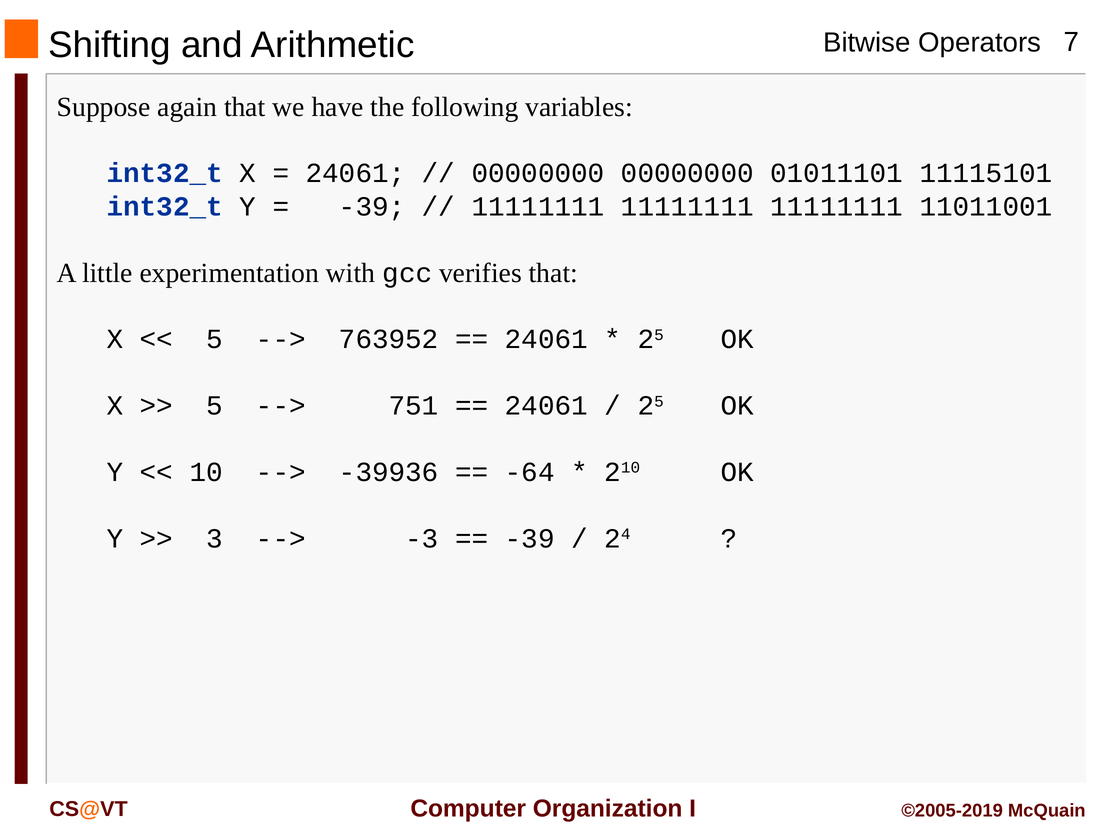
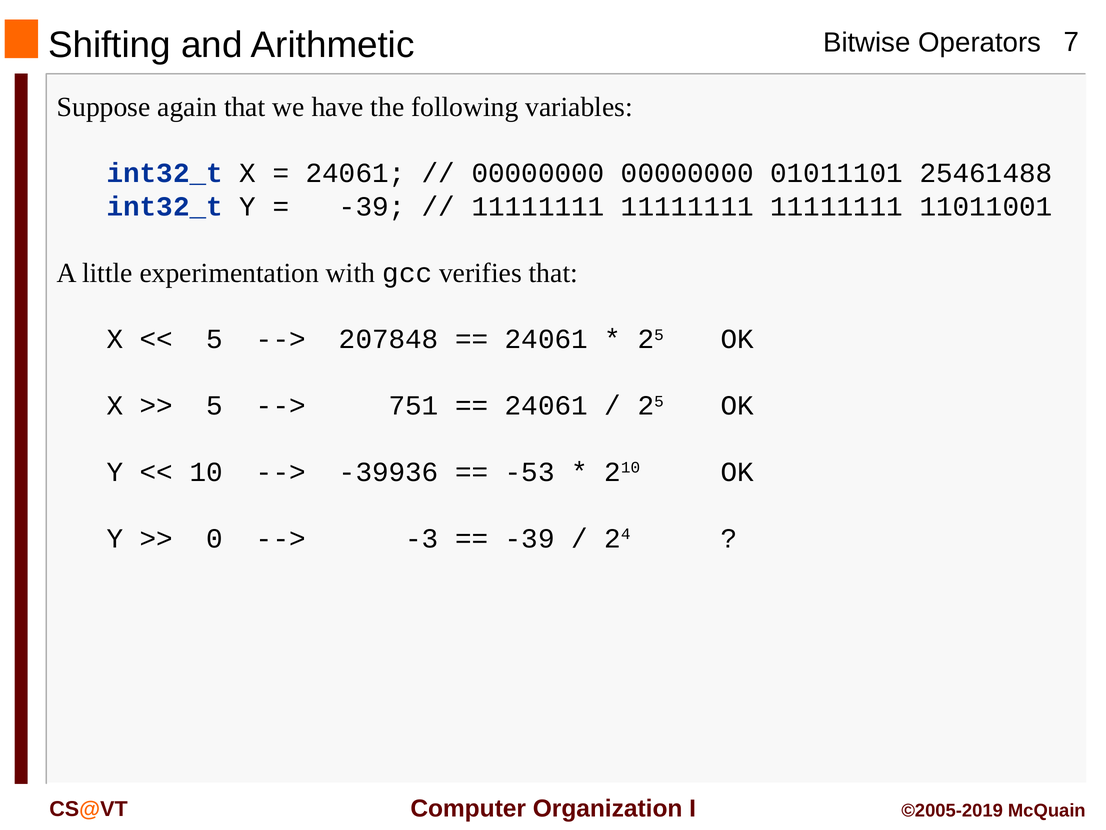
11115101: 11115101 -> 25461488
763952: 763952 -> 207848
-64: -64 -> -53
3: 3 -> 0
